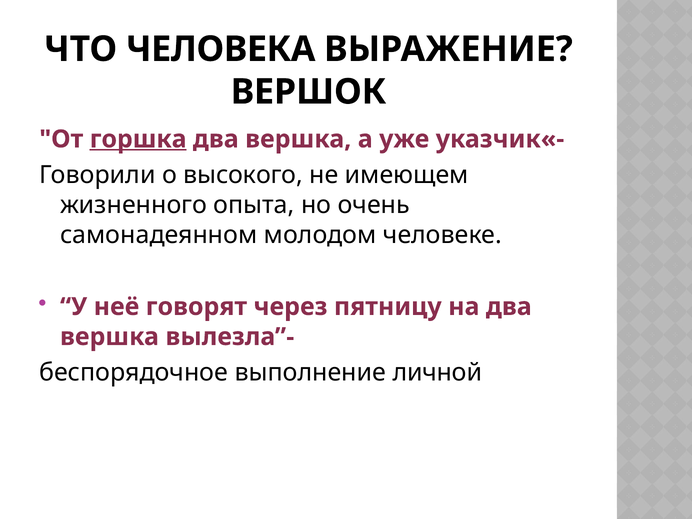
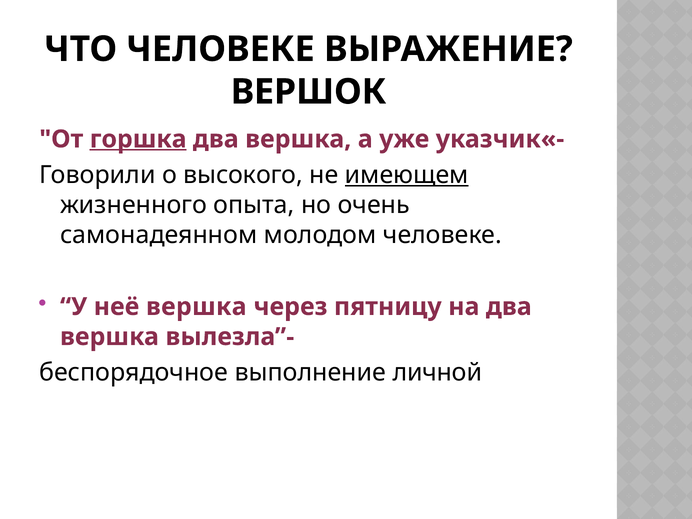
ЧТО ЧЕЛОВЕКА: ЧЕЛОВЕКА -> ЧЕЛОВЕКЕ
имеющем underline: none -> present
неё говорят: говорят -> вершка
